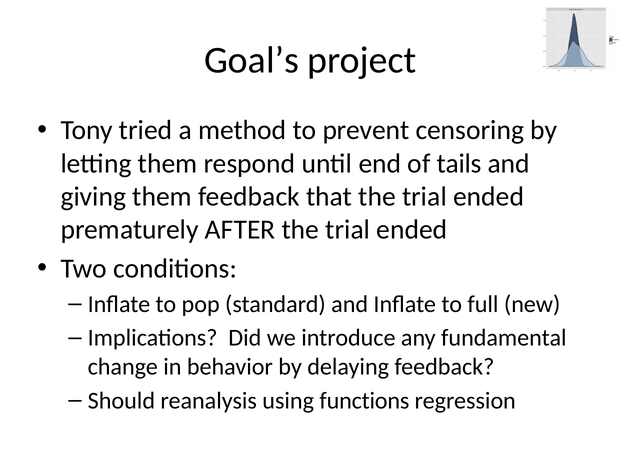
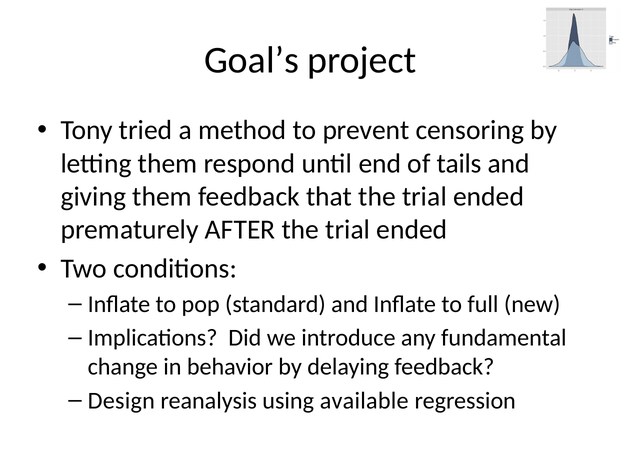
Should: Should -> Design
functions: functions -> available
